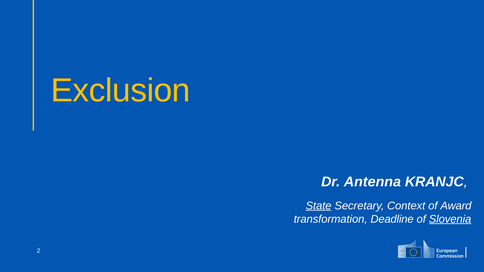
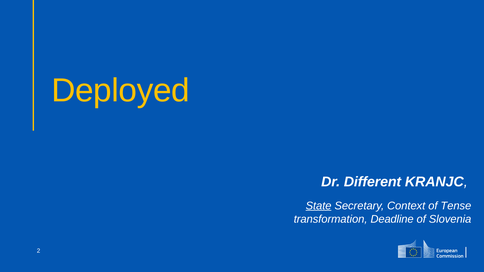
Exclusion: Exclusion -> Deployed
Antenna: Antenna -> Different
Award: Award -> Tense
Slovenia underline: present -> none
